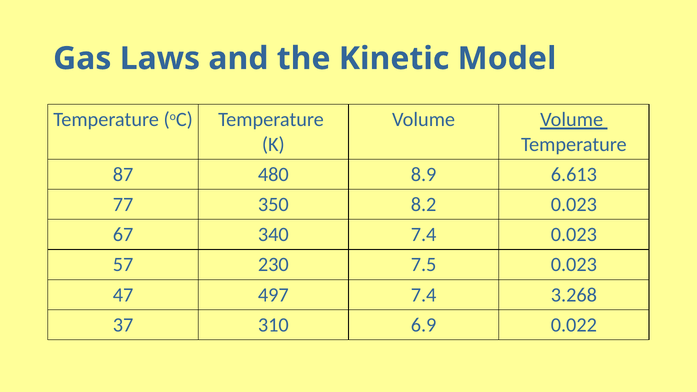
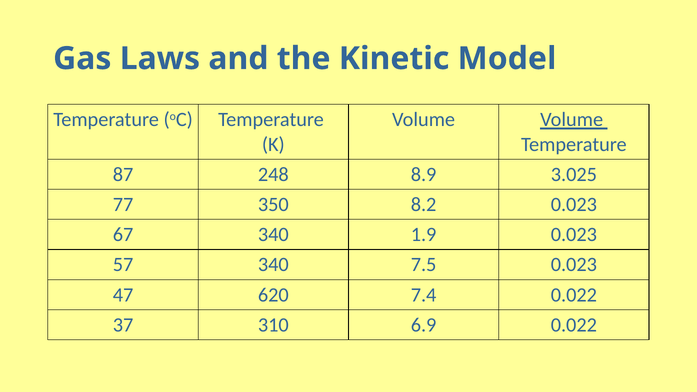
480: 480 -> 248
6.613: 6.613 -> 3.025
340 7.4: 7.4 -> 1.9
57 230: 230 -> 340
497: 497 -> 620
7.4 3.268: 3.268 -> 0.022
